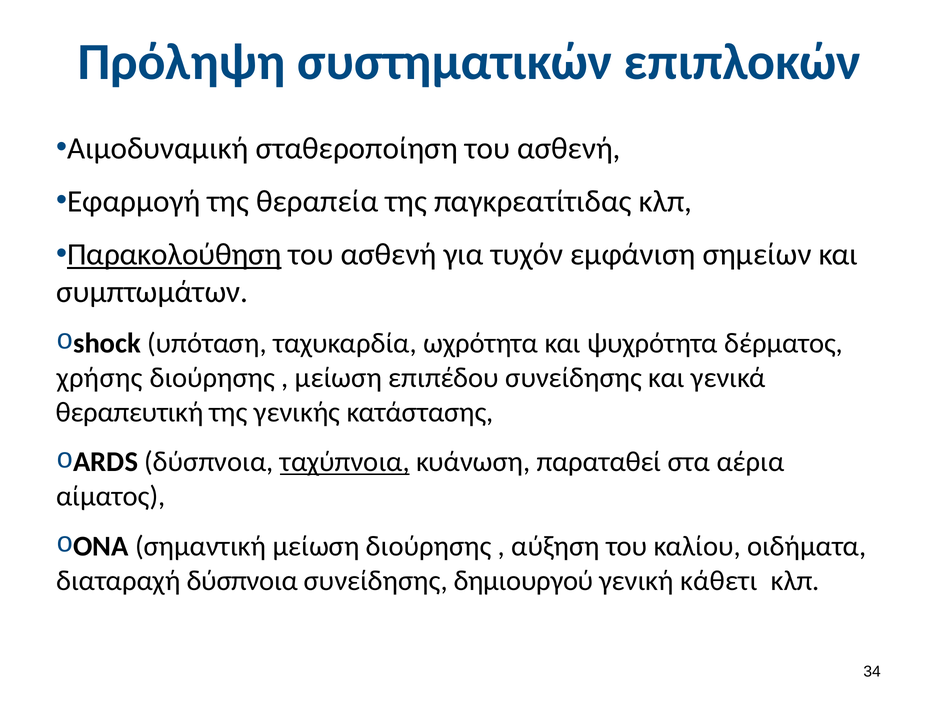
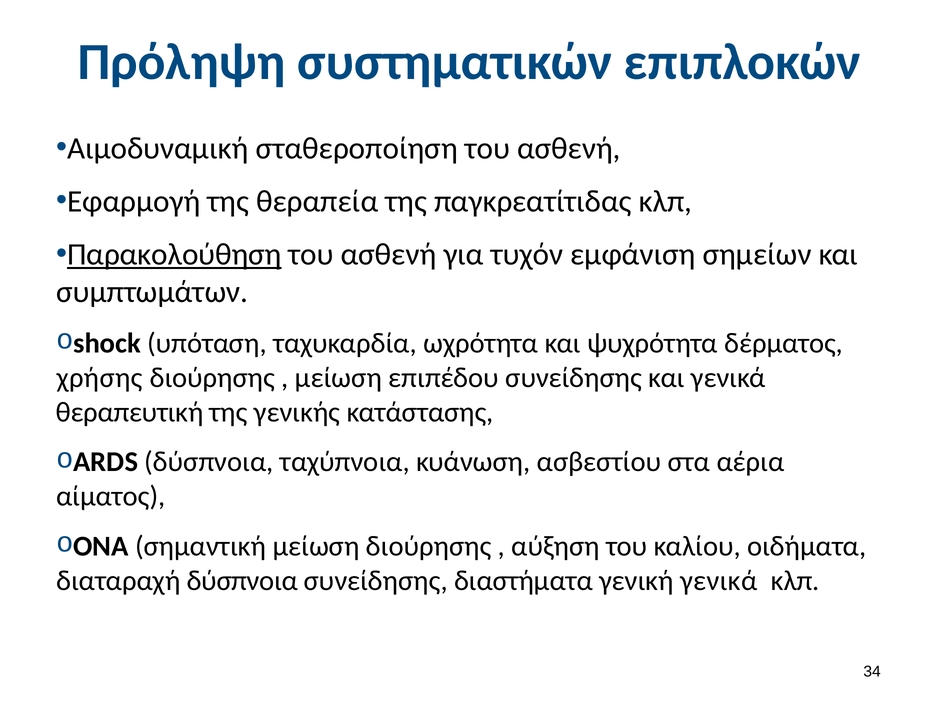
ταχύπνοια underline: present -> none
παραταθεί: παραταθεί -> ασβεστίου
δημιουργού: δημιουργού -> διαστήματα
γενική κάθετι: κάθετι -> γενικά
